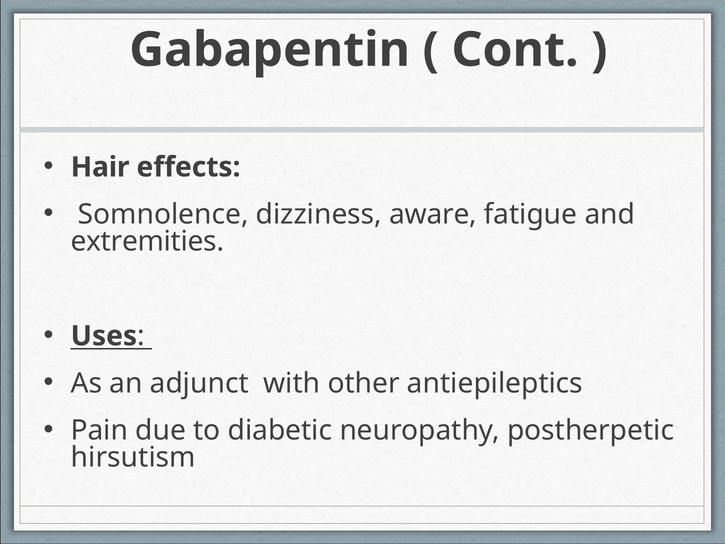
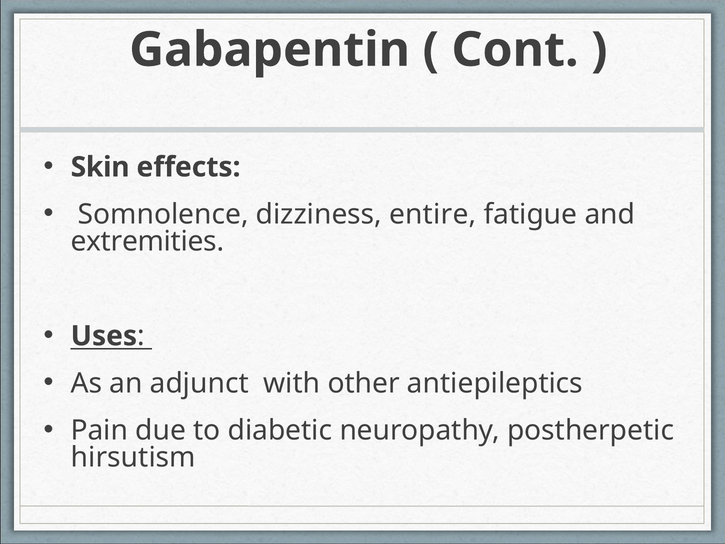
Hair: Hair -> Skin
aware: aware -> entire
